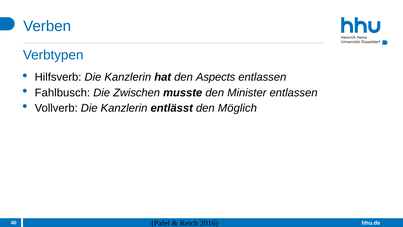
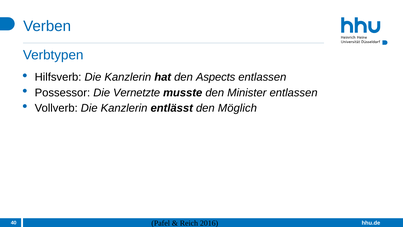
Fahlbusch: Fahlbusch -> Possessor
Zwischen: Zwischen -> Vernetzte
